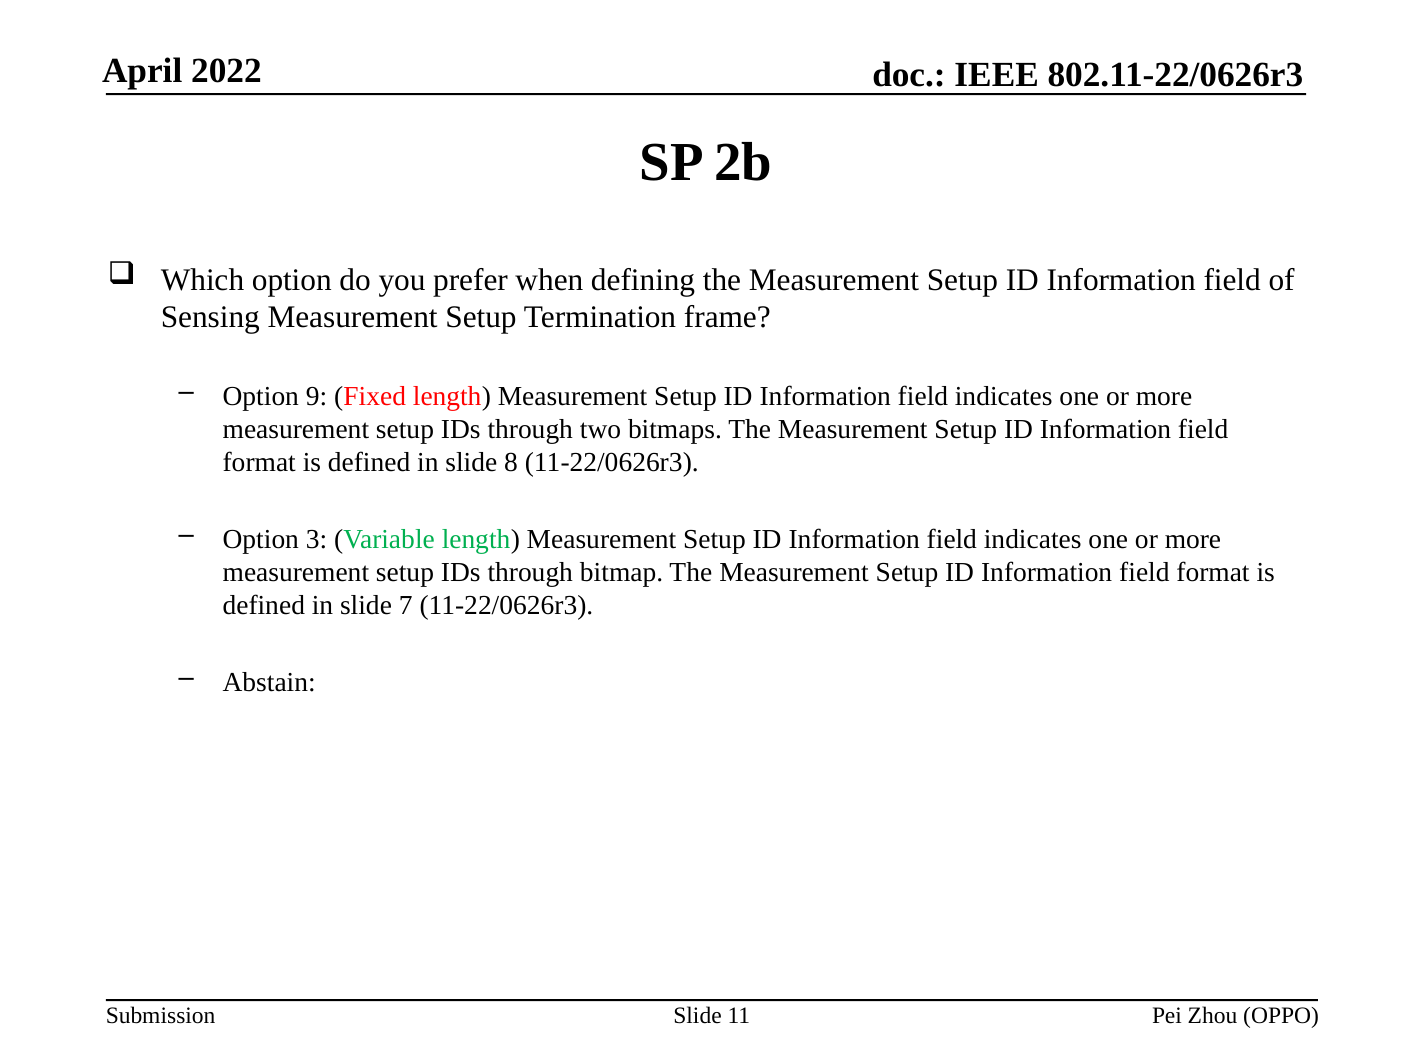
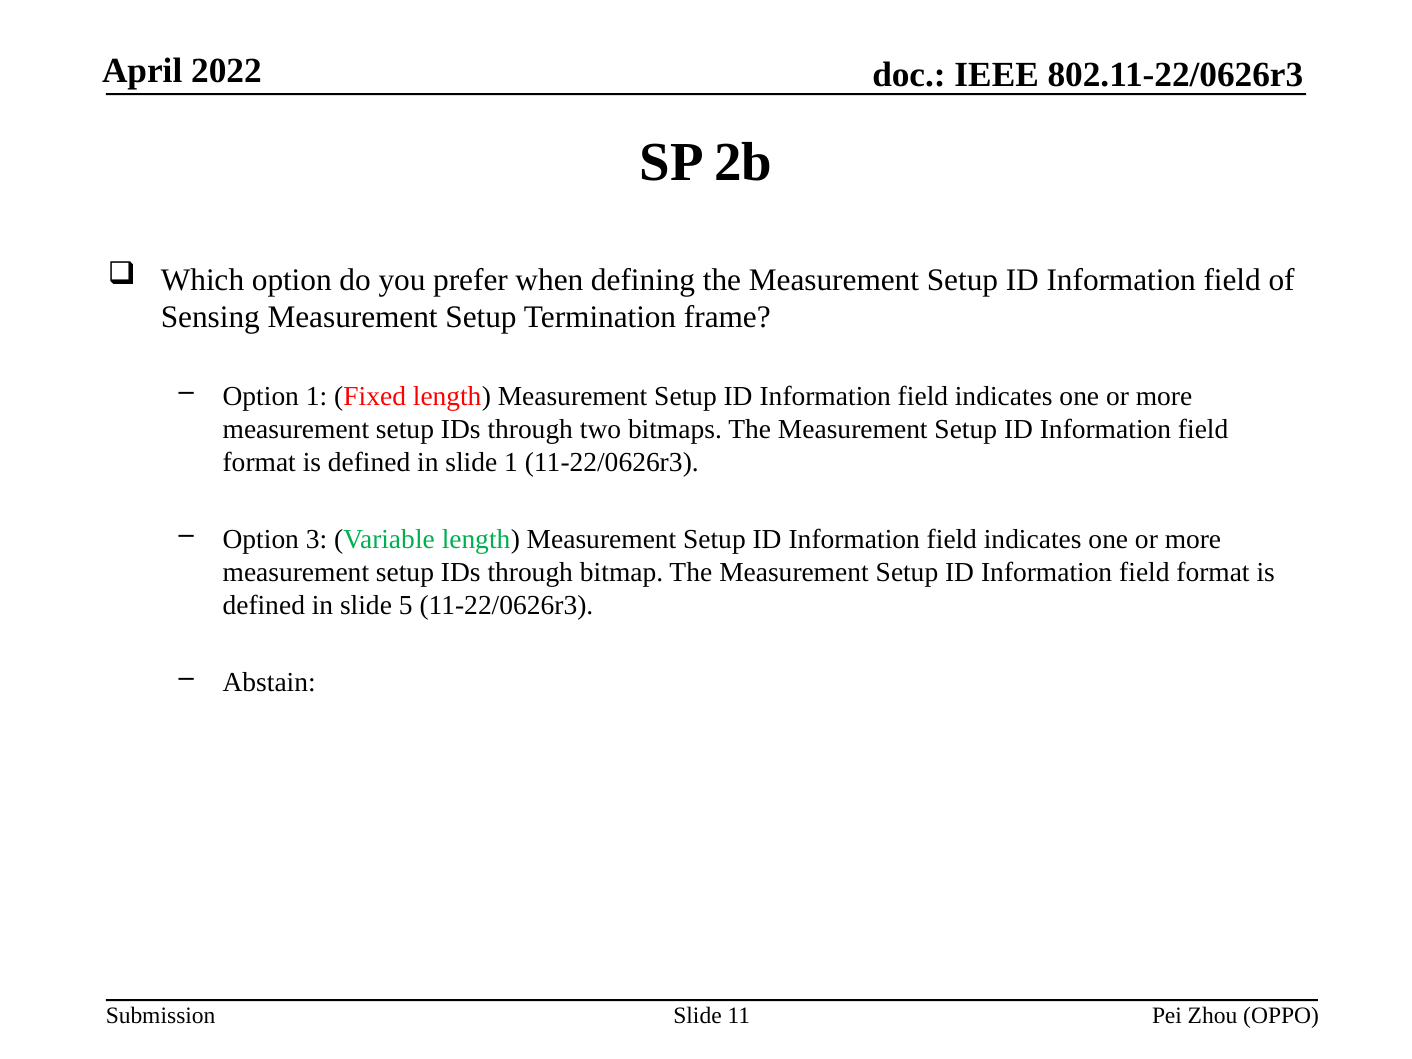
Option 9: 9 -> 1
slide 8: 8 -> 1
7: 7 -> 5
